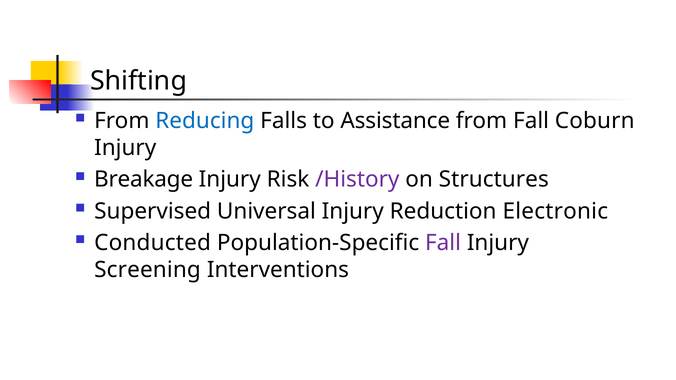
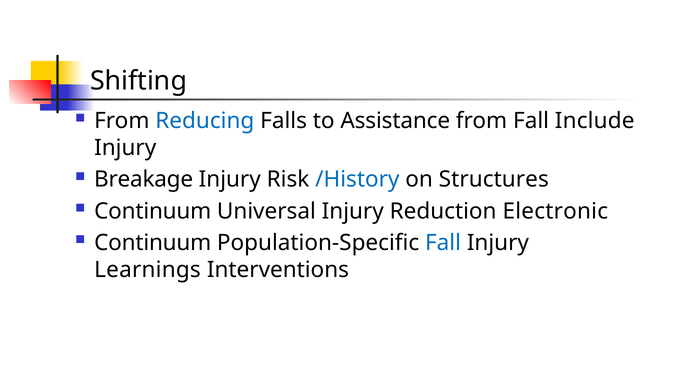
Coburn: Coburn -> Include
/History colour: purple -> blue
Supervised at (153, 211): Supervised -> Continuum
Conducted at (153, 243): Conducted -> Continuum
Fall at (443, 243) colour: purple -> blue
Screening: Screening -> Learnings
